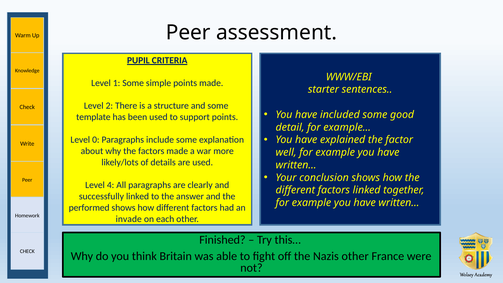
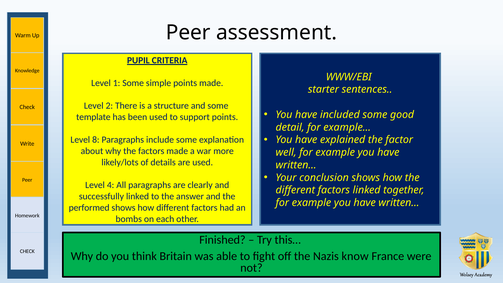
0: 0 -> 8
invade: invade -> bombs
Nazis other: other -> know
